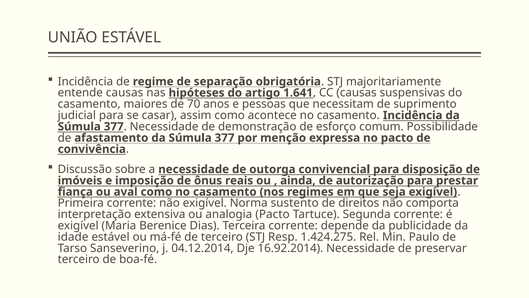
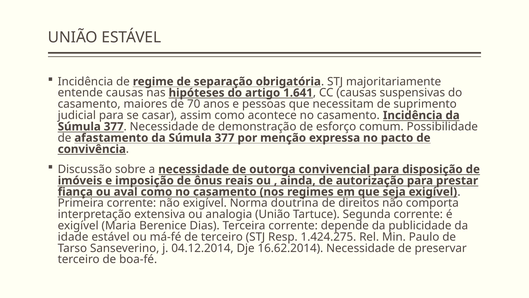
sustento: sustento -> doutrina
analogia Pacto: Pacto -> União
16.92.2014: 16.92.2014 -> 16.62.2014
